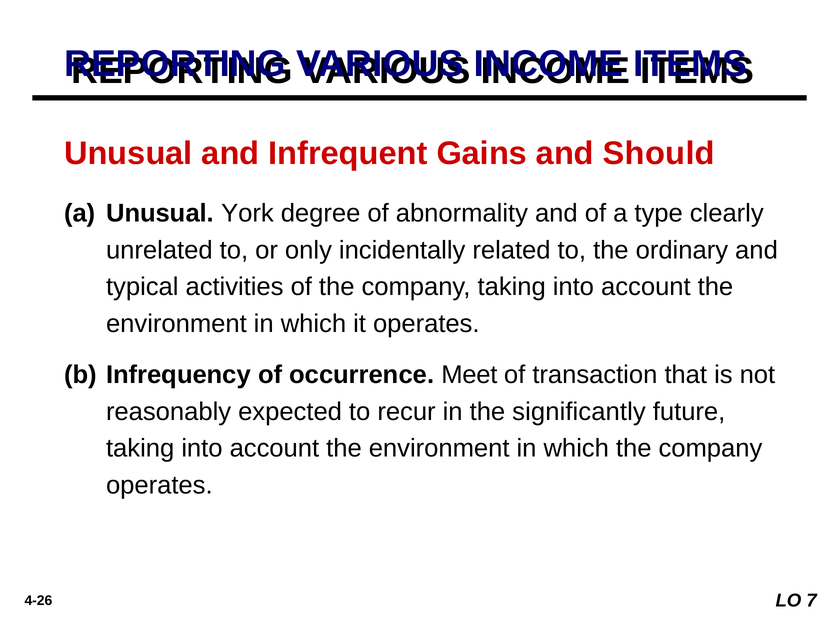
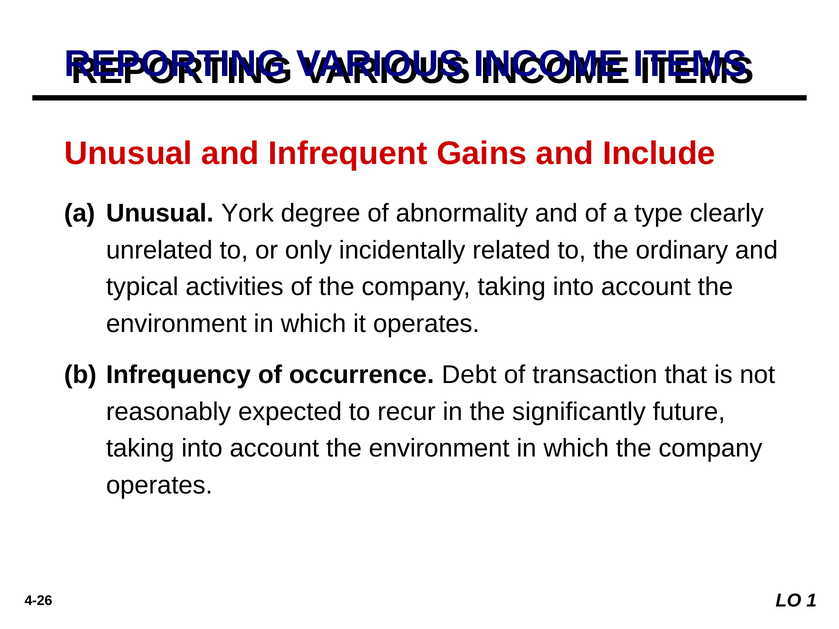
Should: Should -> Include
Meet: Meet -> Debt
7: 7 -> 1
